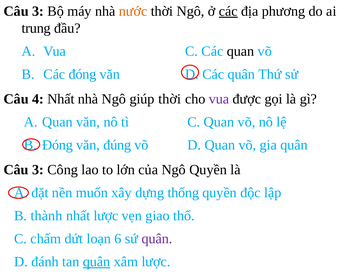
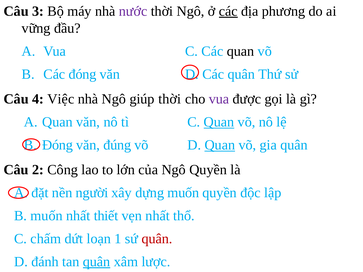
nước colour: orange -> purple
trung: trung -> vững
4 Nhất: Nhất -> Việc
Quan at (219, 122) underline: none -> present
Quan at (220, 145) underline: none -> present
3 at (38, 170): 3 -> 2
muốn: muốn -> người
dựng thống: thống -> muốn
B thành: thành -> muốn
nhất lược: lược -> thiết
vẹn giao: giao -> nhất
6: 6 -> 1
quân at (157, 239) colour: purple -> red
